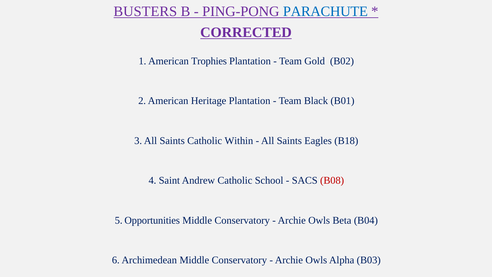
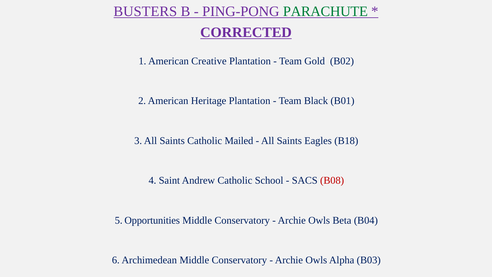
PARACHUTE colour: blue -> green
Trophies: Trophies -> Creative
Within: Within -> Mailed
